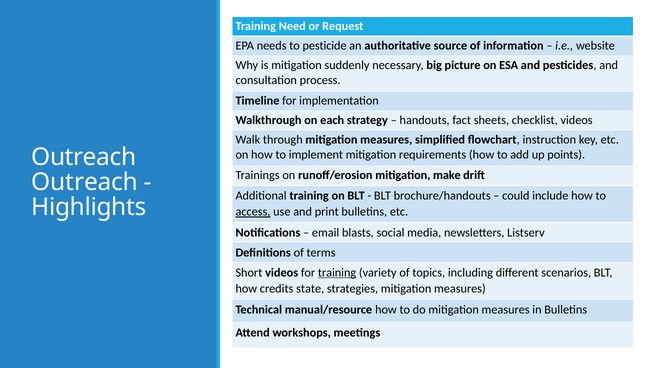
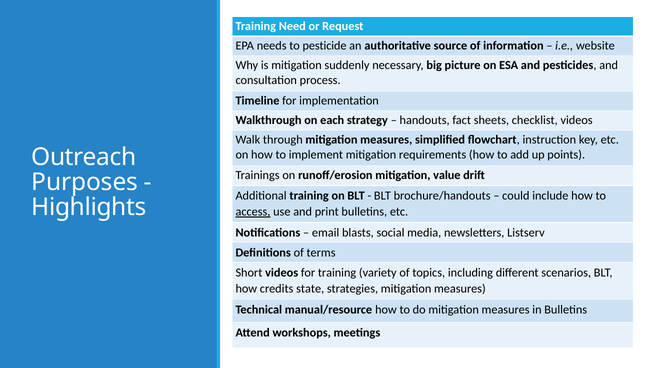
make: make -> value
Outreach at (85, 182): Outreach -> Purposes
training at (337, 272) underline: present -> none
